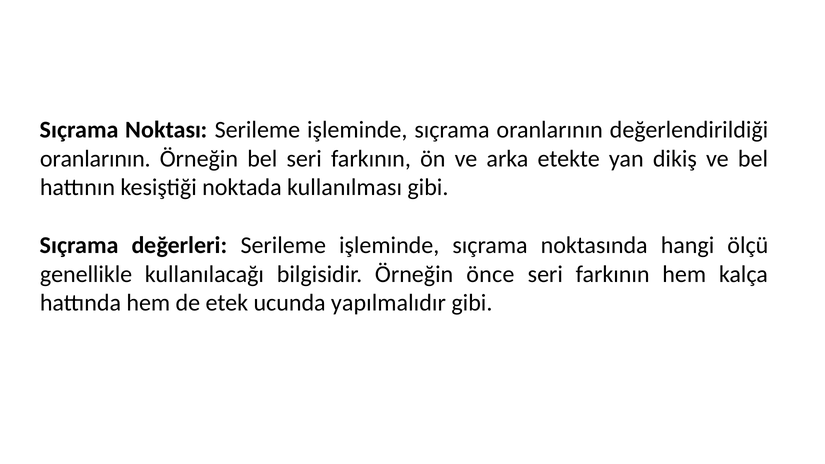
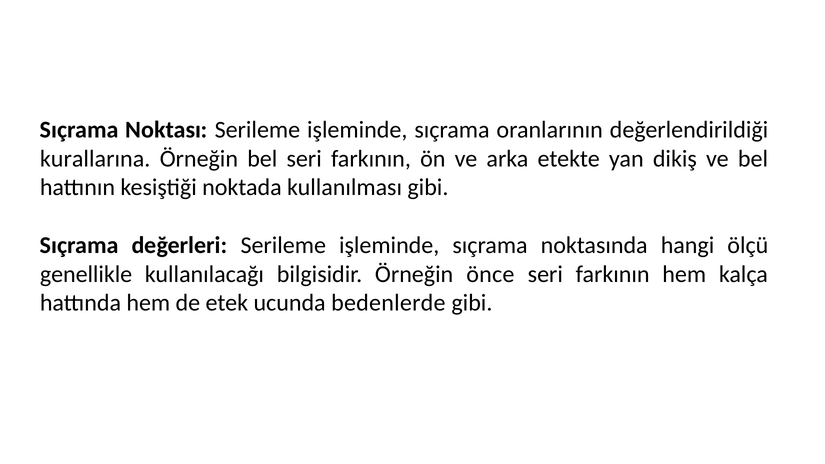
oranlarının at (95, 159): oranlarının -> kurallarına
yapılmalıdır: yapılmalıdır -> bedenlerde
